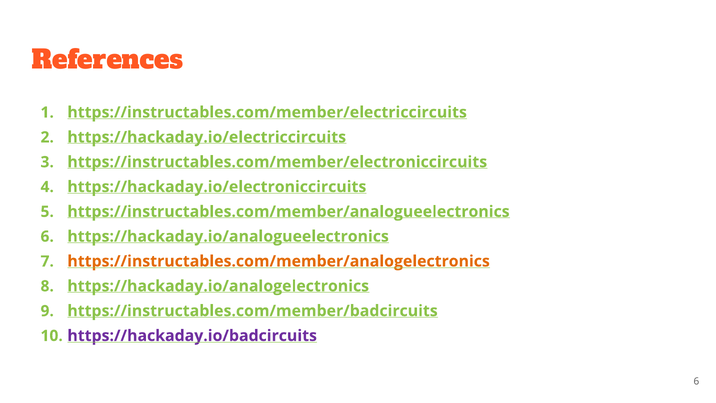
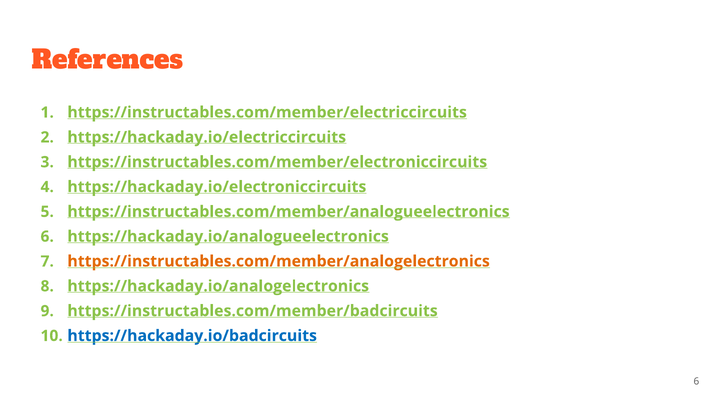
https://hackaday.io/badcircuits colour: purple -> blue
